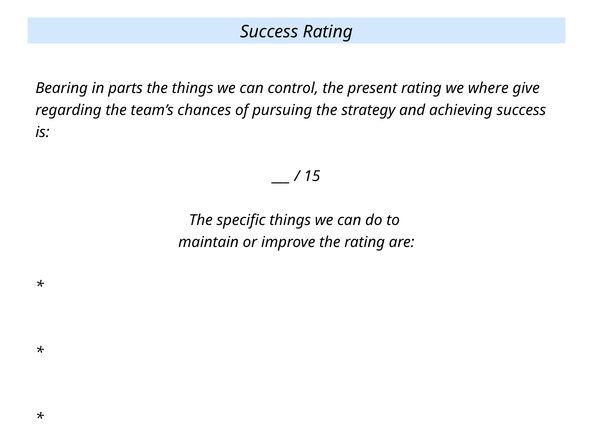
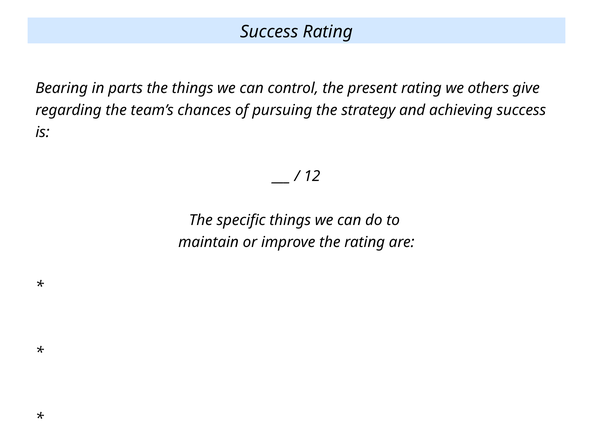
where: where -> others
15: 15 -> 12
